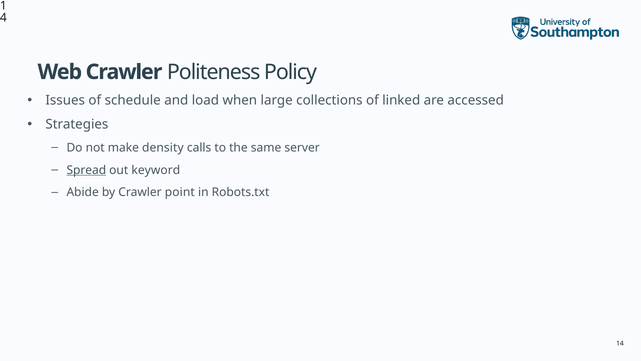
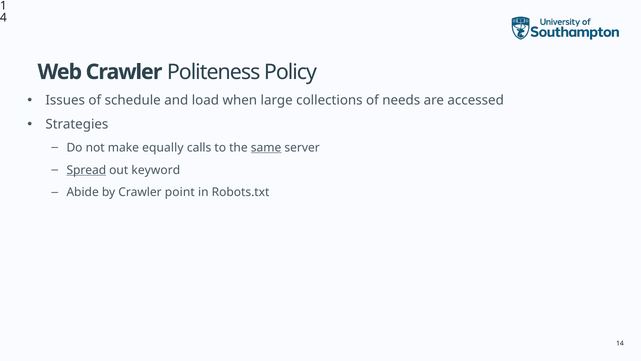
linked: linked -> needs
density: density -> equally
same underline: none -> present
